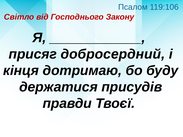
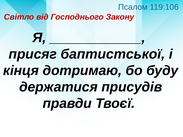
добросердний: добросердний -> баптистської
